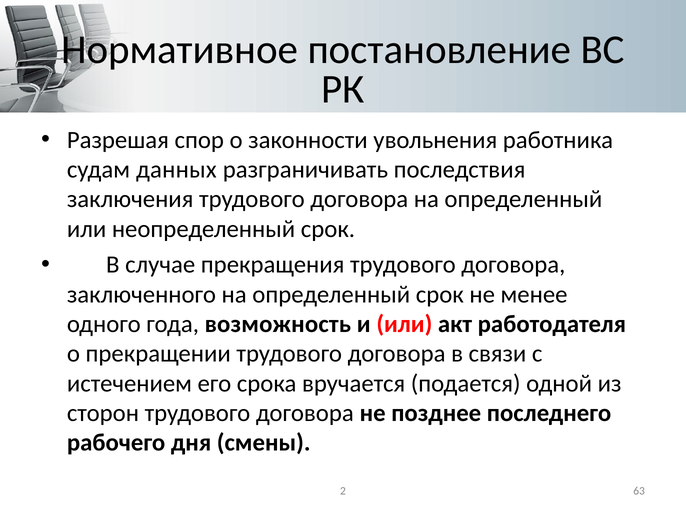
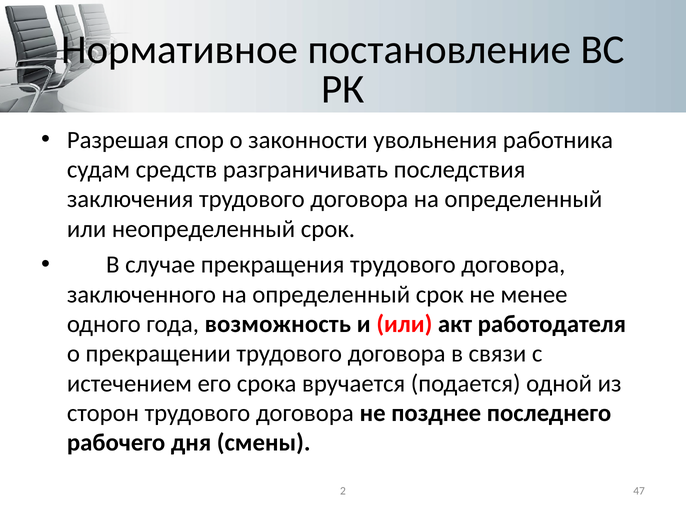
данных: данных -> средств
63: 63 -> 47
